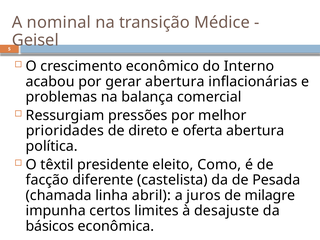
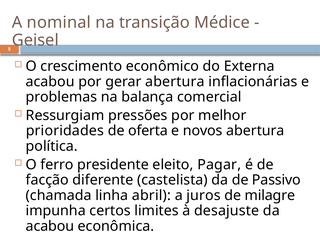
Interno: Interno -> Externa
direto: direto -> oferta
oferta: oferta -> novos
têxtil: têxtil -> ferro
Como: Como -> Pagar
Pesada: Pesada -> Passivo
básicos at (50, 226): básicos -> acabou
